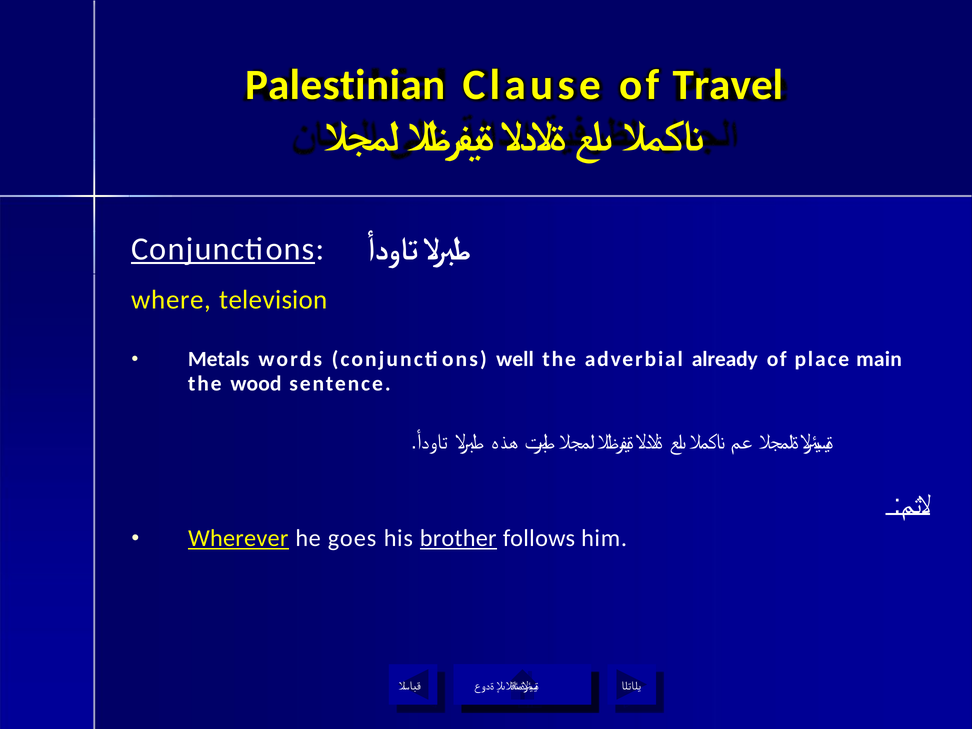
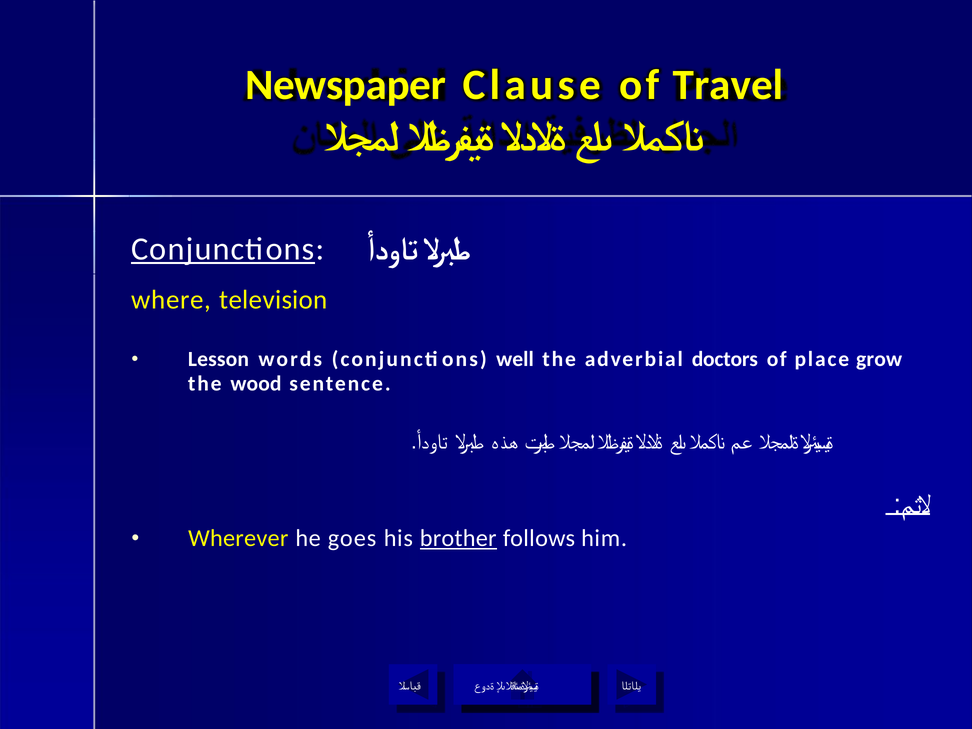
Palestinian: Palestinian -> Newspaper
Metals: Metals -> Lesson
already: already -> doctors
main: main -> grow
Wherever underline: present -> none
